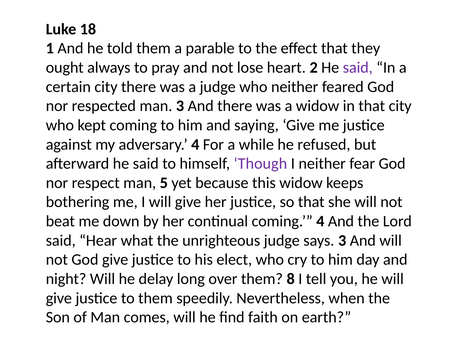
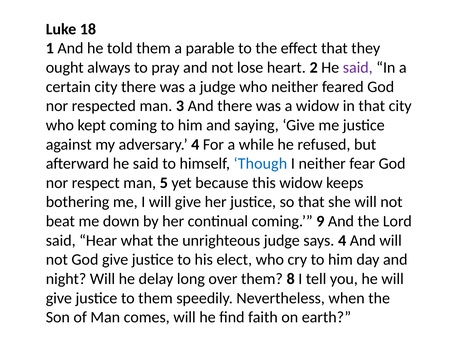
Though colour: purple -> blue
coming 4: 4 -> 9
says 3: 3 -> 4
